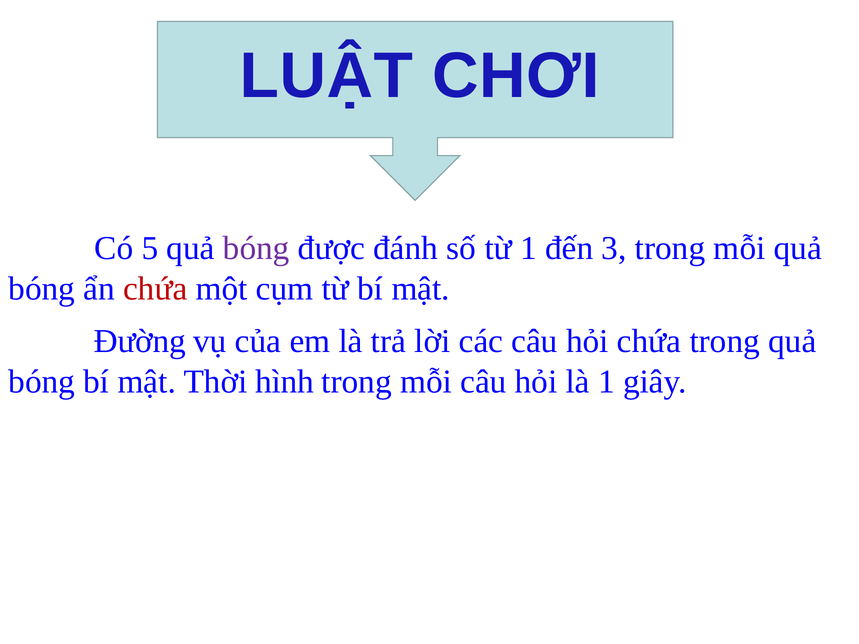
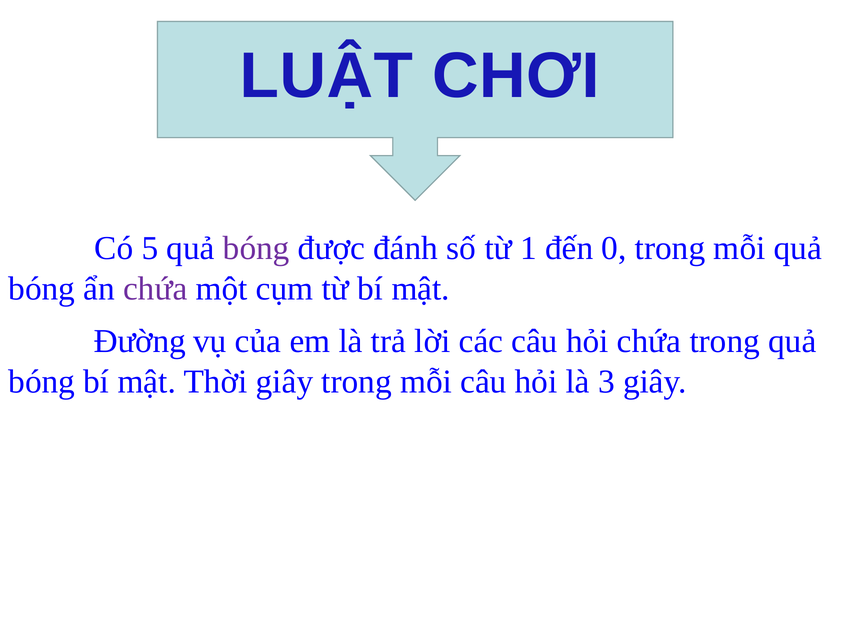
3: 3 -> 0
chứa at (155, 289) colour: red -> purple
Thời hình: hình -> giây
là 1: 1 -> 3
